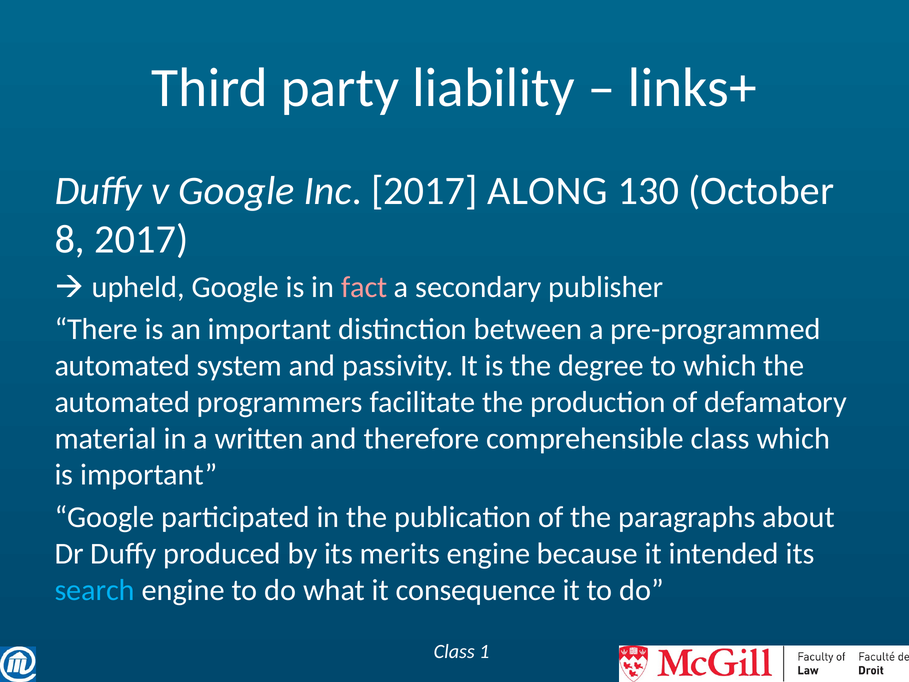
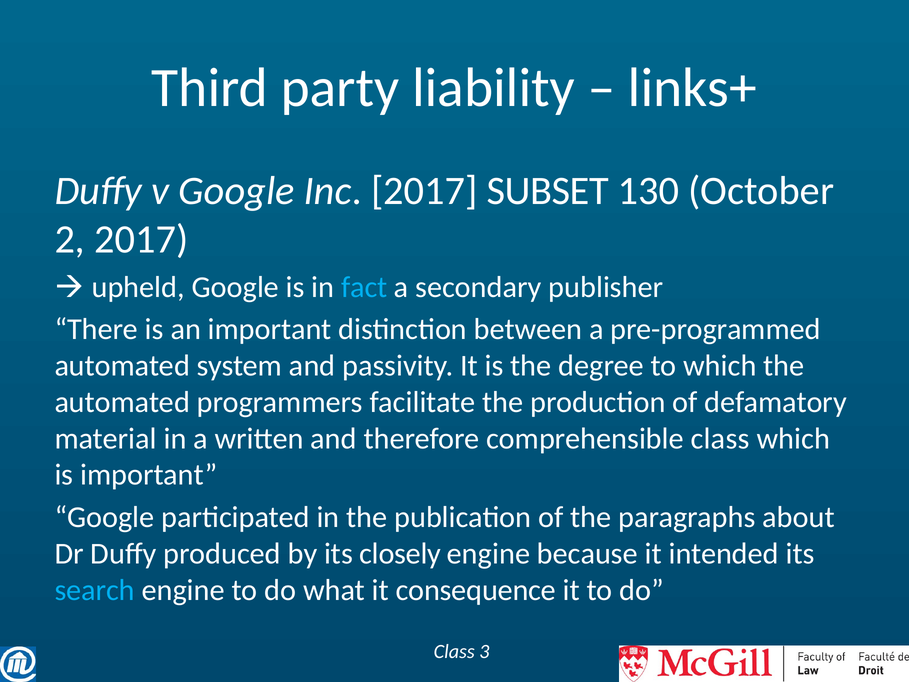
ALONG: ALONG -> SUBSET
8: 8 -> 2
fact colour: pink -> light blue
merits: merits -> closely
1: 1 -> 3
